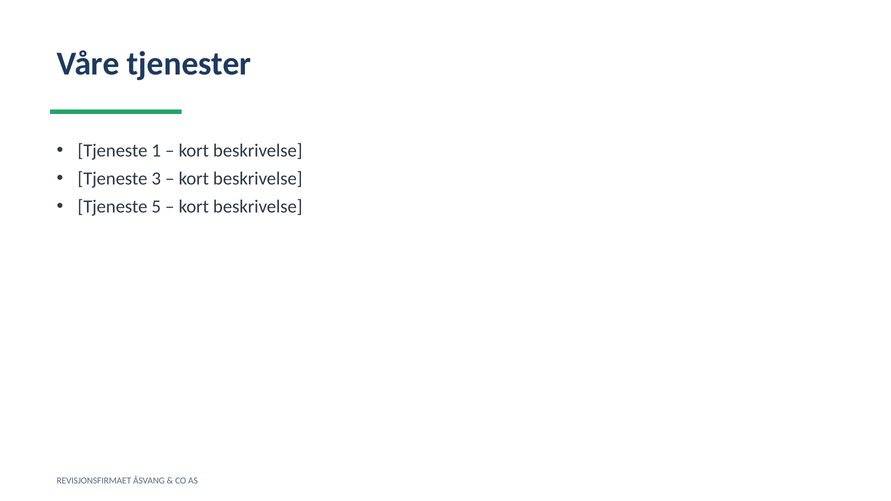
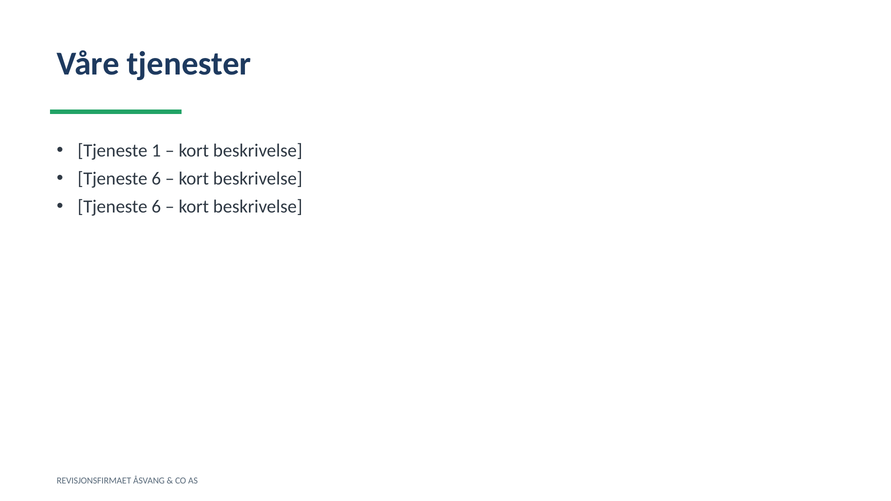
3 at (156, 179): 3 -> 6
5 at (156, 207): 5 -> 6
